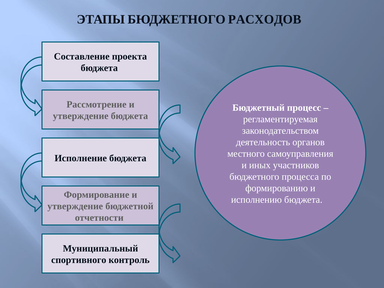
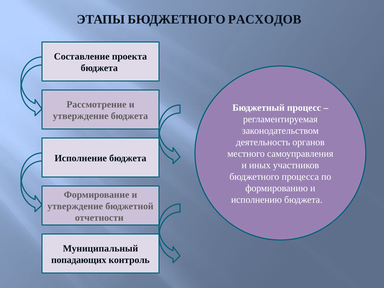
спортивного: спортивного -> попадающих
